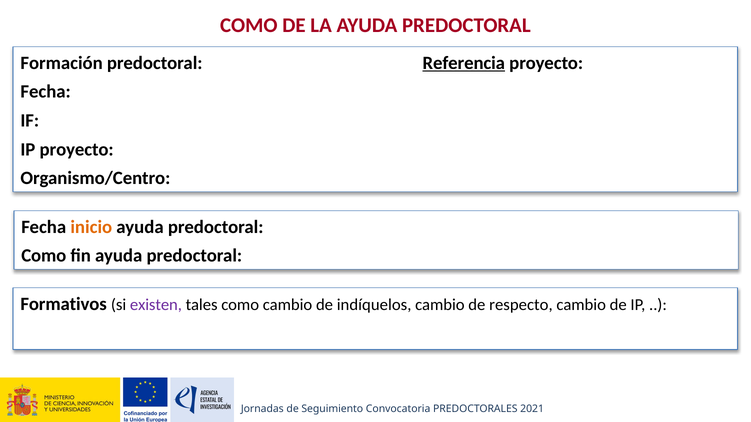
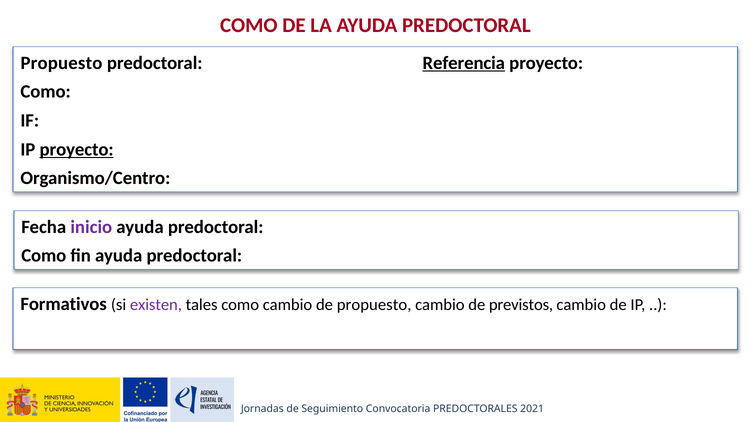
Formación at (62, 63): Formación -> Propuesto
Fecha at (46, 92): Fecha -> Como
proyecto at (77, 150) underline: none -> present
inicio colour: orange -> purple
de indíquelos: indíquelos -> propuesto
respecto: respecto -> previstos
